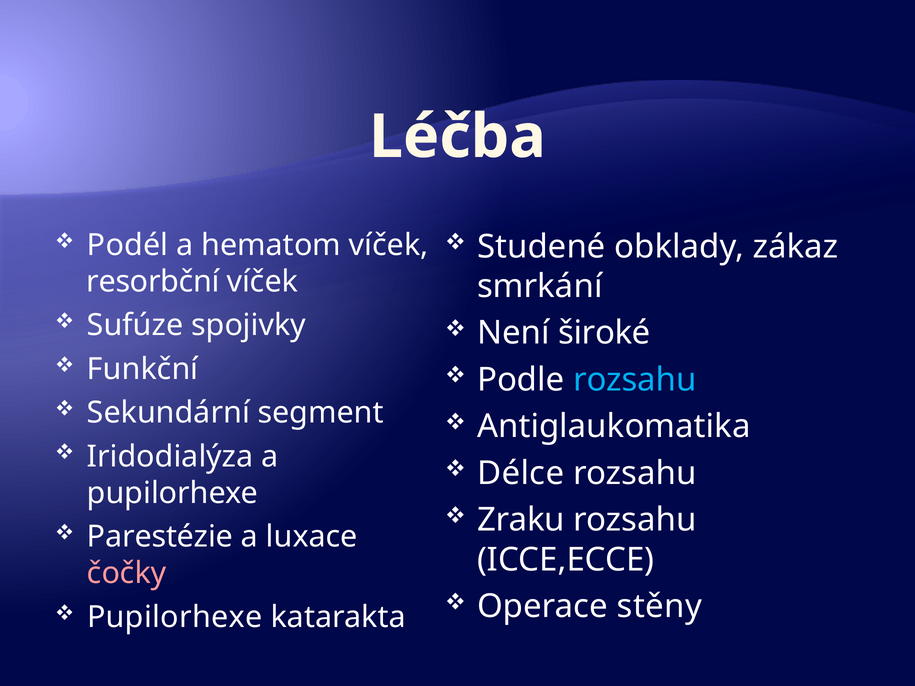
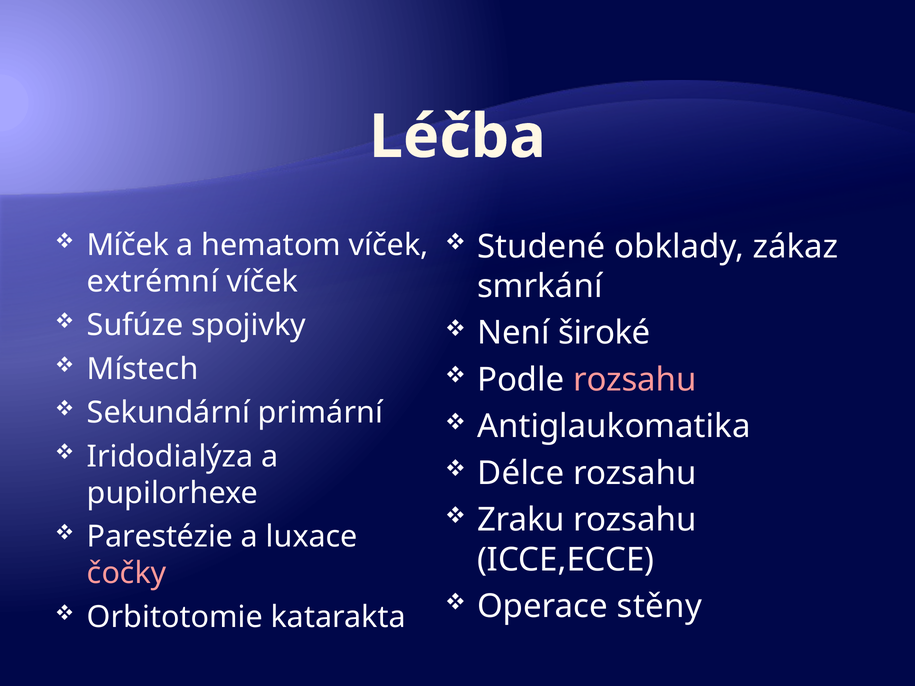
Podél: Podél -> Míček
resorbční: resorbční -> extrémní
Funkční: Funkční -> Místech
rozsahu at (635, 380) colour: light blue -> pink
segment: segment -> primární
Pupilorhexe at (175, 617): Pupilorhexe -> Orbitotomie
